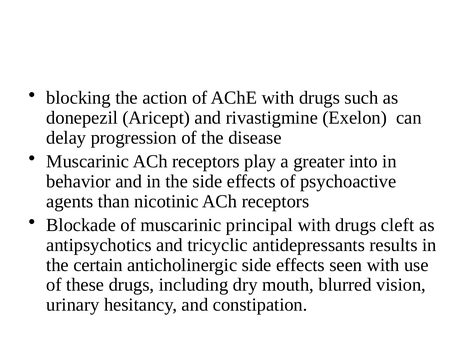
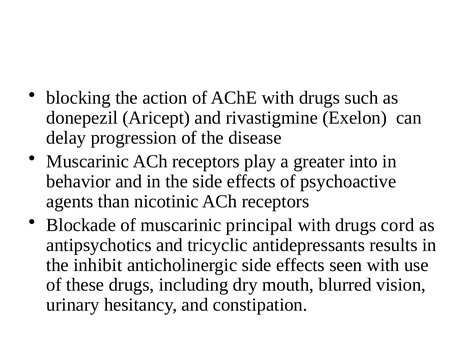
cleft: cleft -> cord
certain: certain -> inhibit
